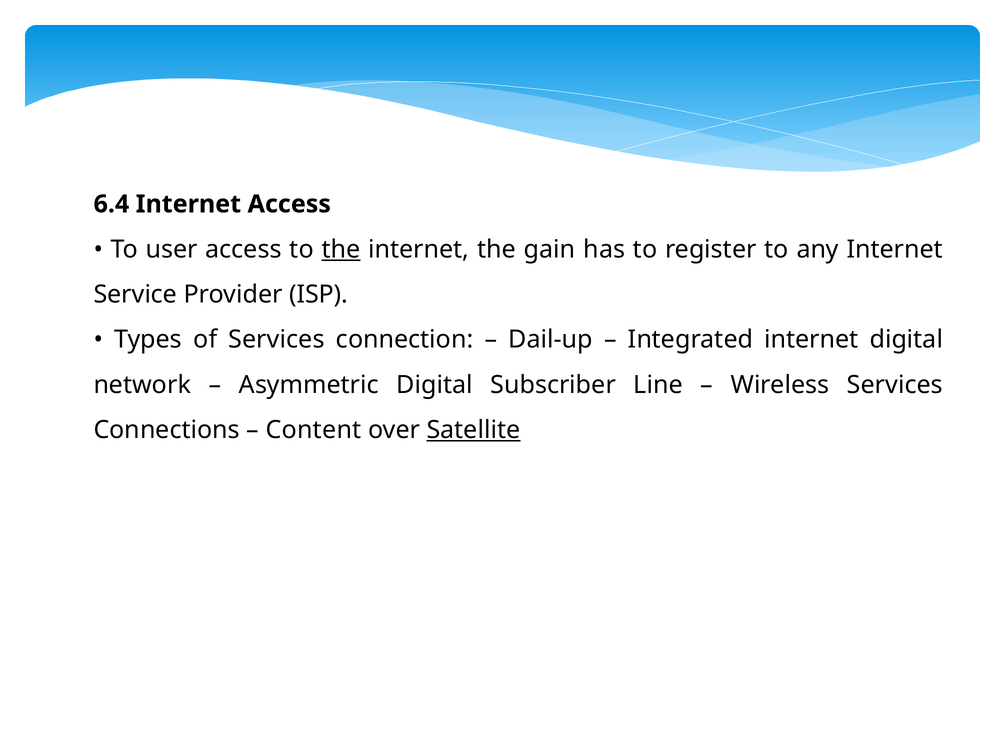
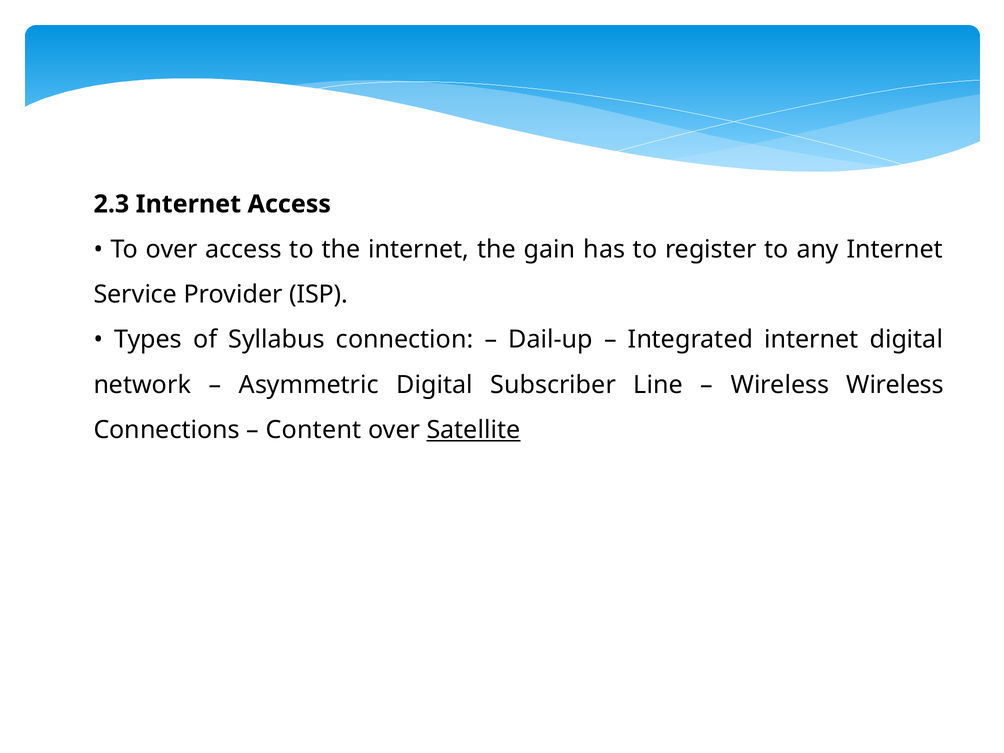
6.4: 6.4 -> 2.3
To user: user -> over
the at (341, 249) underline: present -> none
of Services: Services -> Syllabus
Wireless Services: Services -> Wireless
